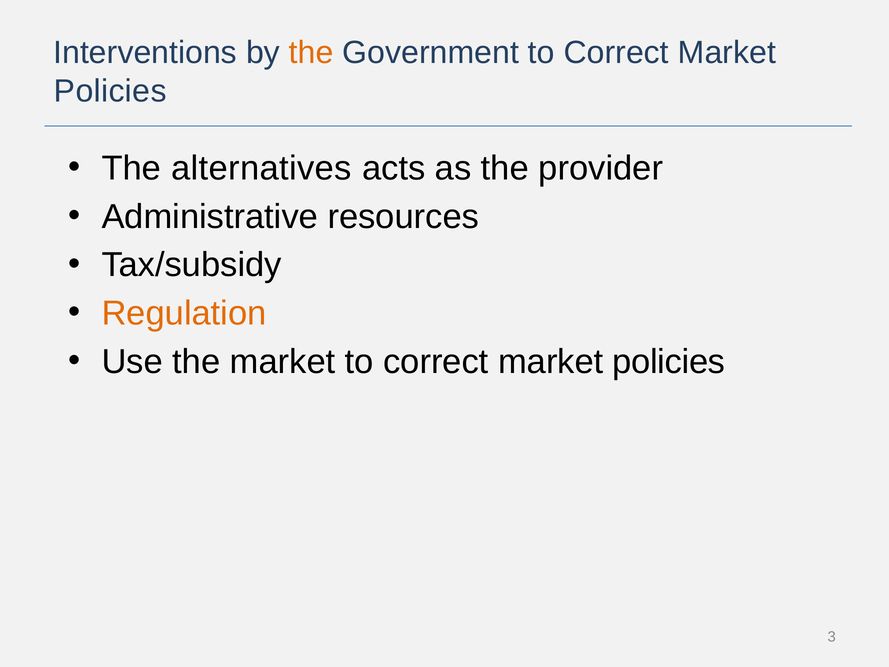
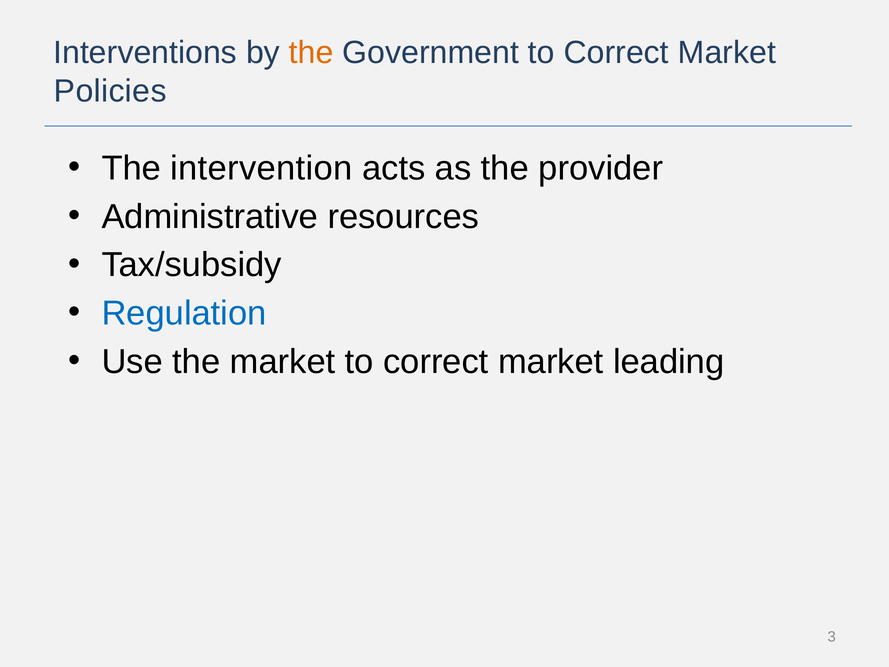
alternatives: alternatives -> intervention
Regulation colour: orange -> blue
policies at (669, 362): policies -> leading
